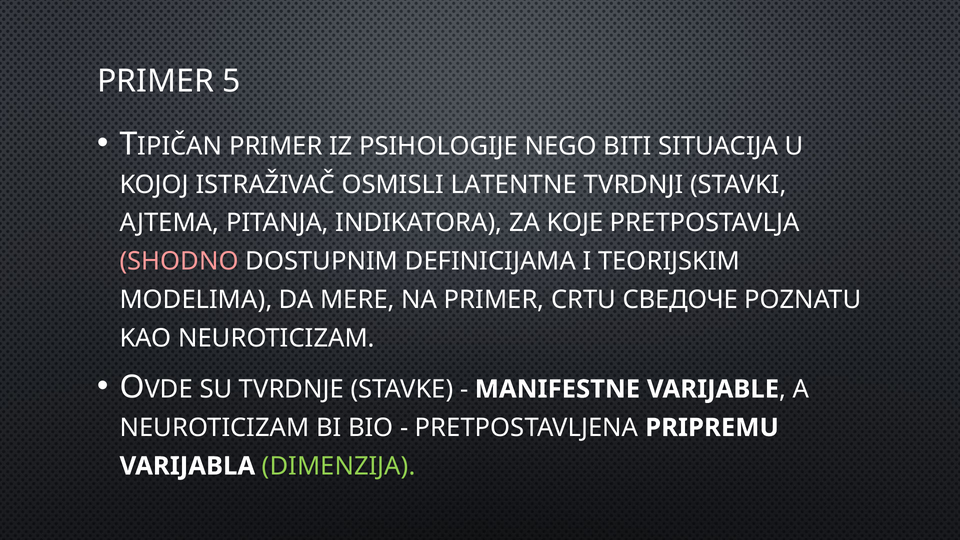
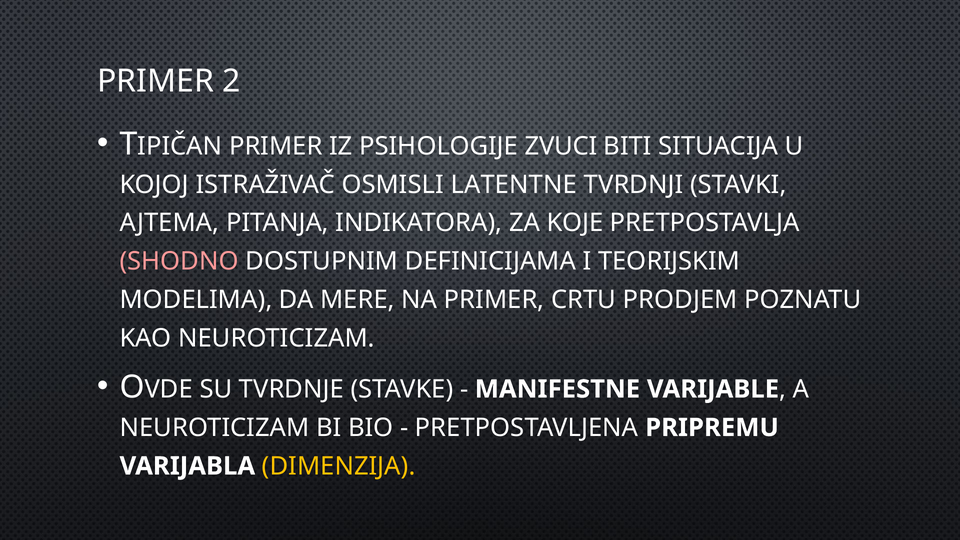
5: 5 -> 2
NEGO: NEGO -> ZVUCI
СВЕДОЧЕ: СВЕДОЧЕ -> PRODJEM
DIMENZIJA colour: light green -> yellow
